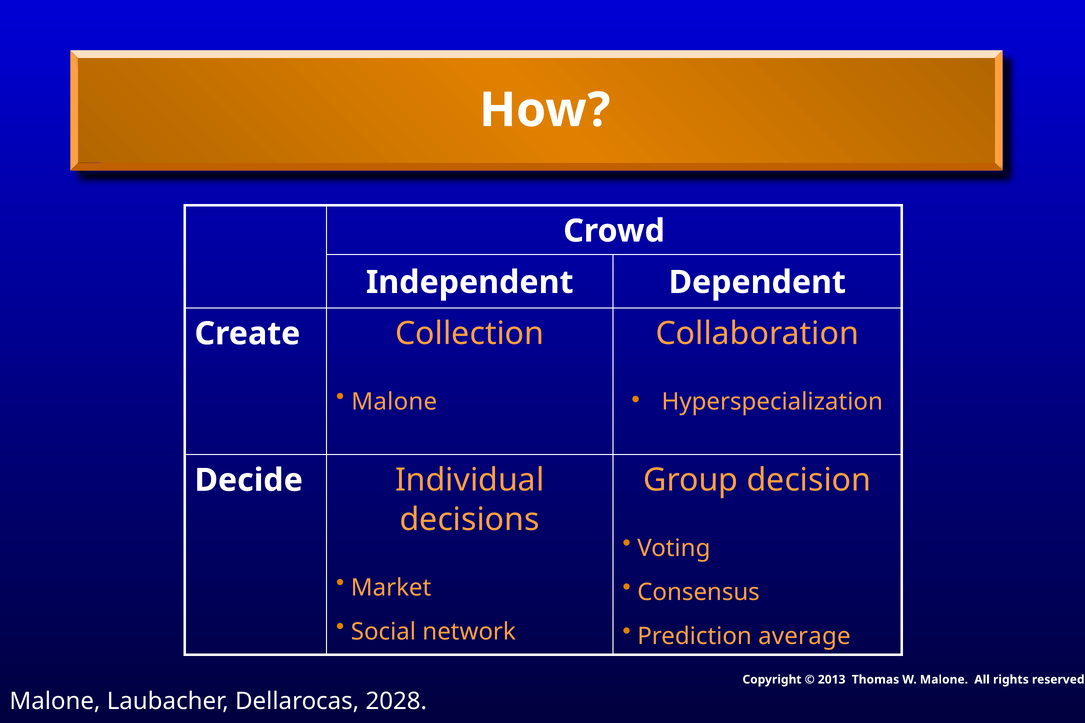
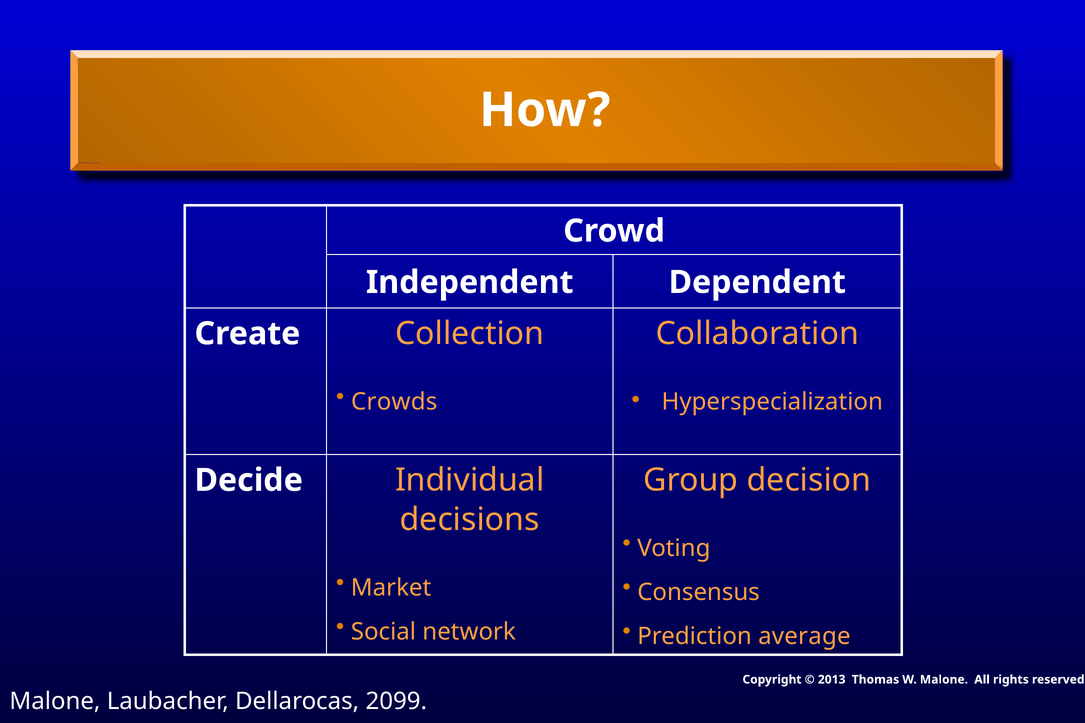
Malone at (394, 402): Malone -> Crowds
2028: 2028 -> 2099
